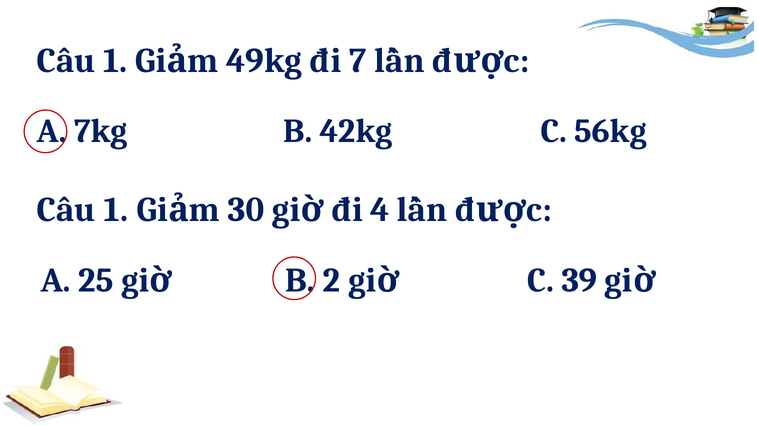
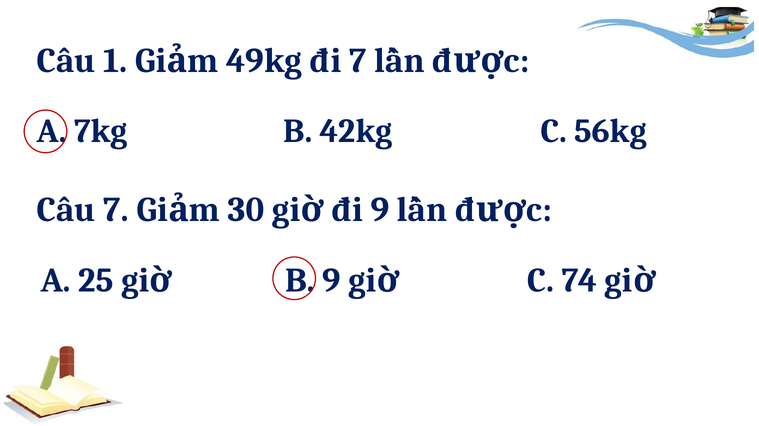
1 at (116, 210): 1 -> 7
đi 4: 4 -> 9
B 2: 2 -> 9
39: 39 -> 74
